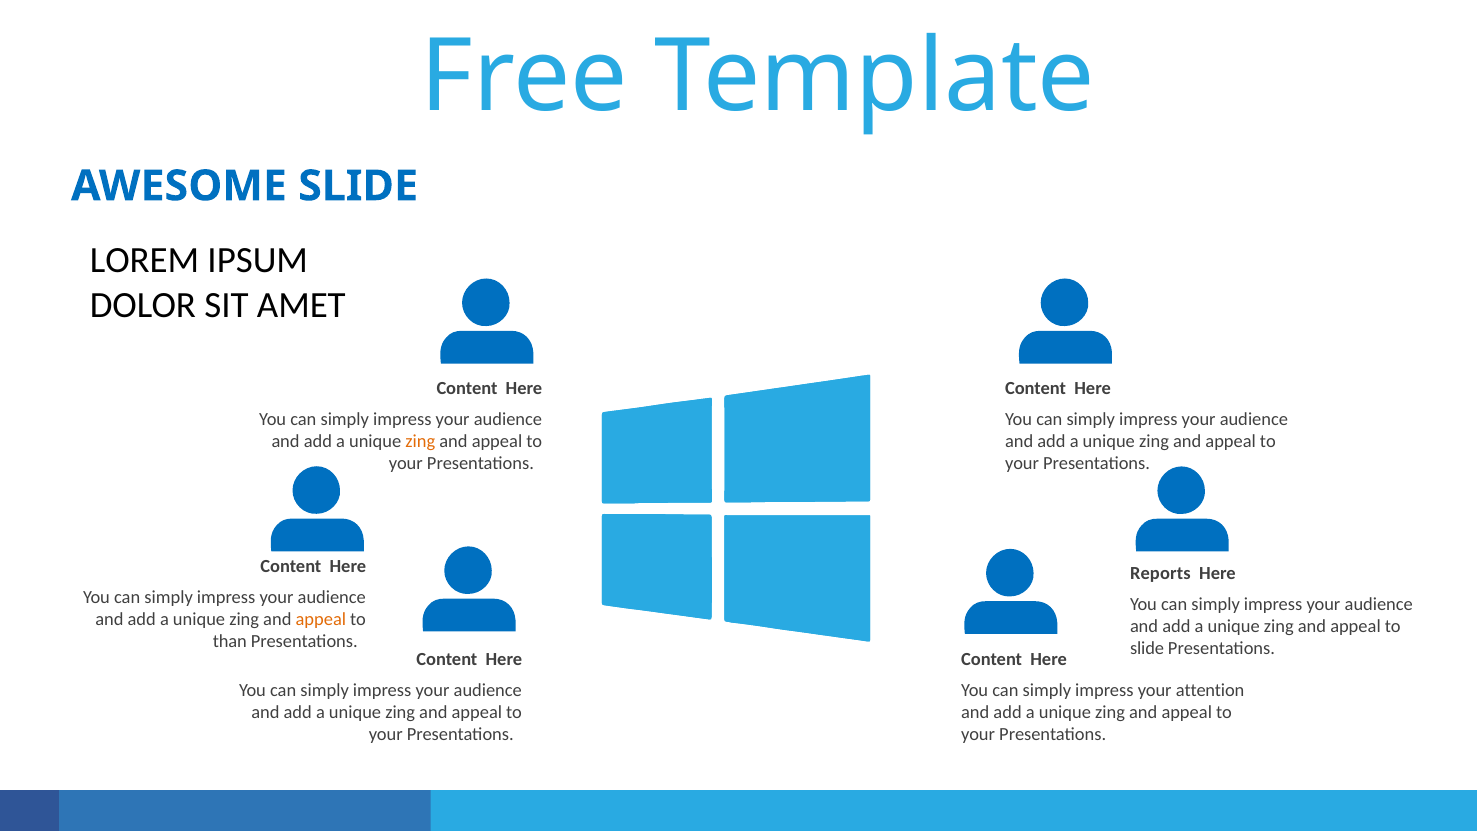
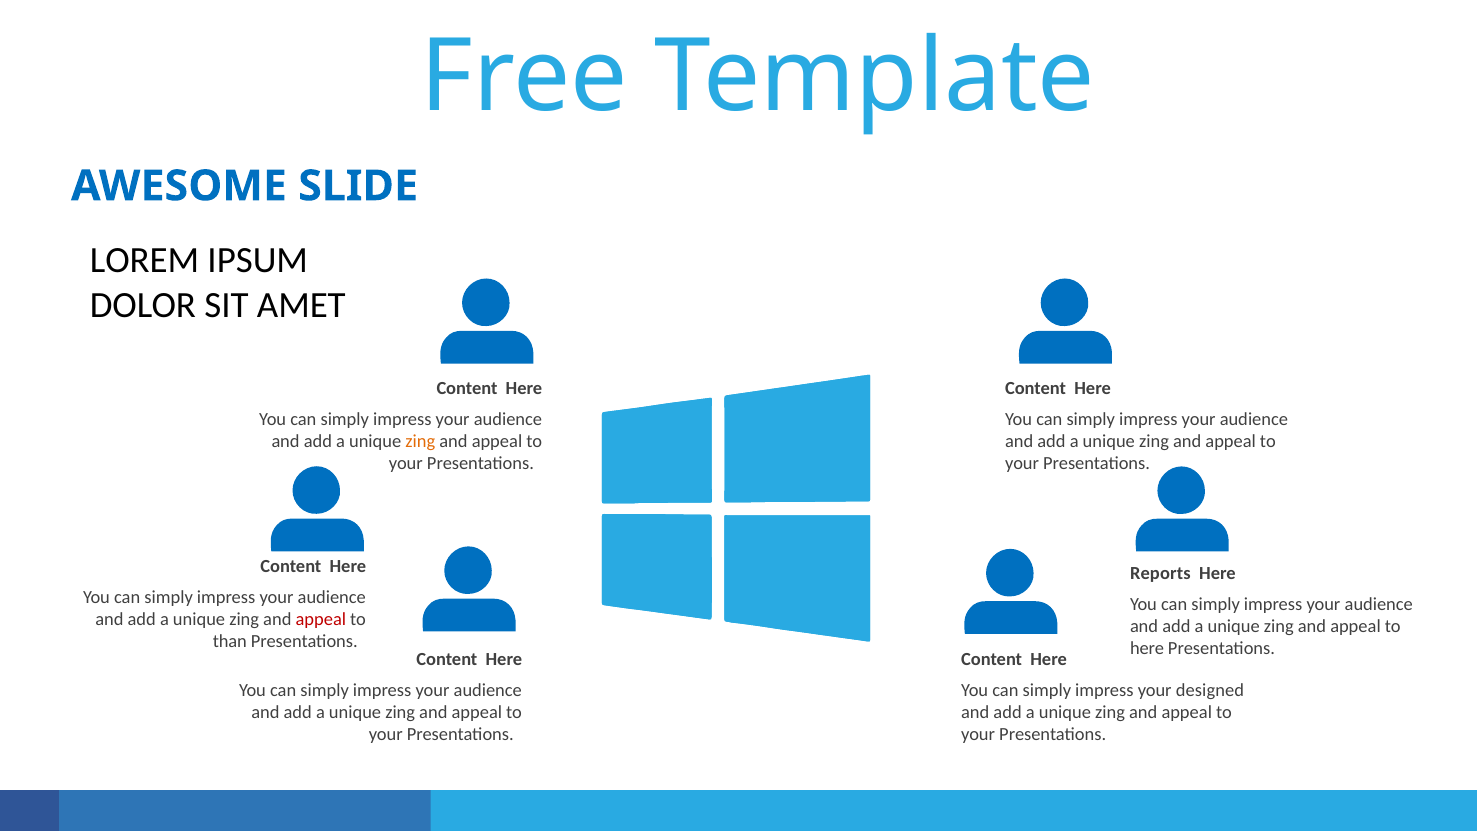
appeal at (321, 620) colour: orange -> red
slide at (1147, 649): slide -> here
attention: attention -> designed
